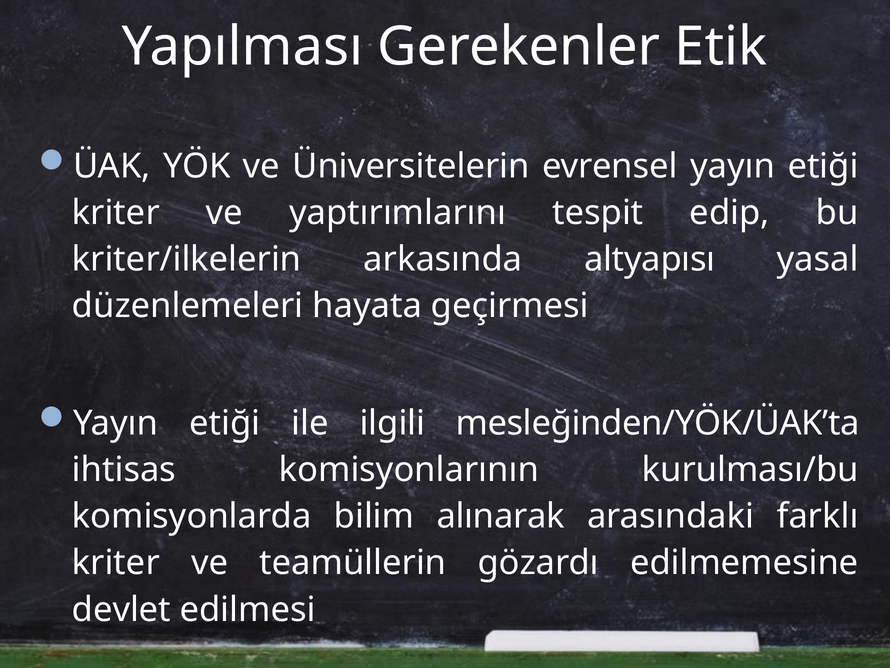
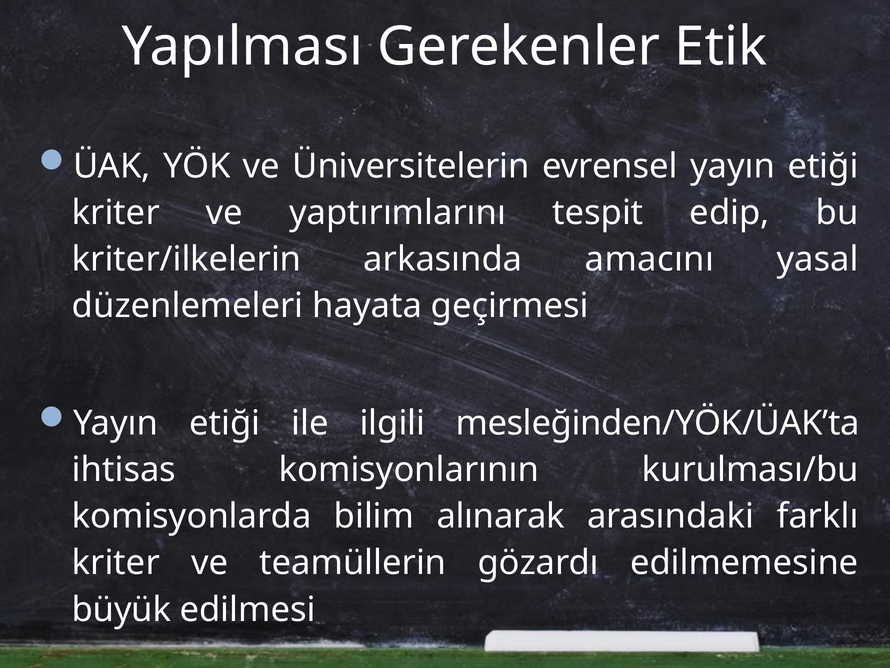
altyapısı: altyapısı -> amacını
devlet: devlet -> büyük
